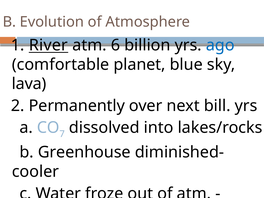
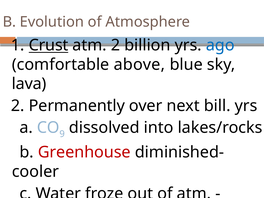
River: River -> Crust
atm 6: 6 -> 2
comfortable planet: planet -> above
7: 7 -> 9
Greenhouse colour: black -> red
